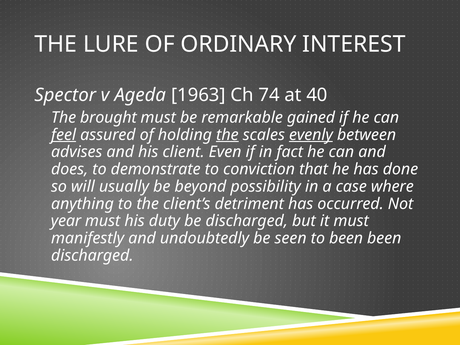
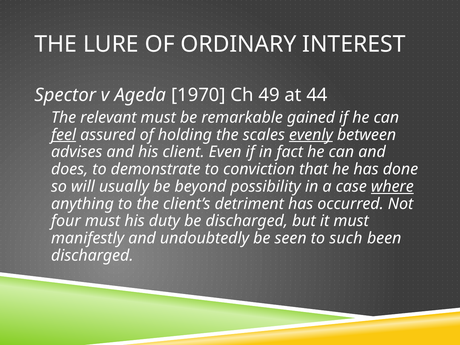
1963: 1963 -> 1970
74: 74 -> 49
40: 40 -> 44
brought: brought -> relevant
the at (227, 135) underline: present -> none
where underline: none -> present
year: year -> four
to been: been -> such
